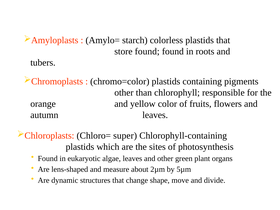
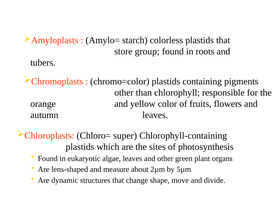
store found: found -> group
